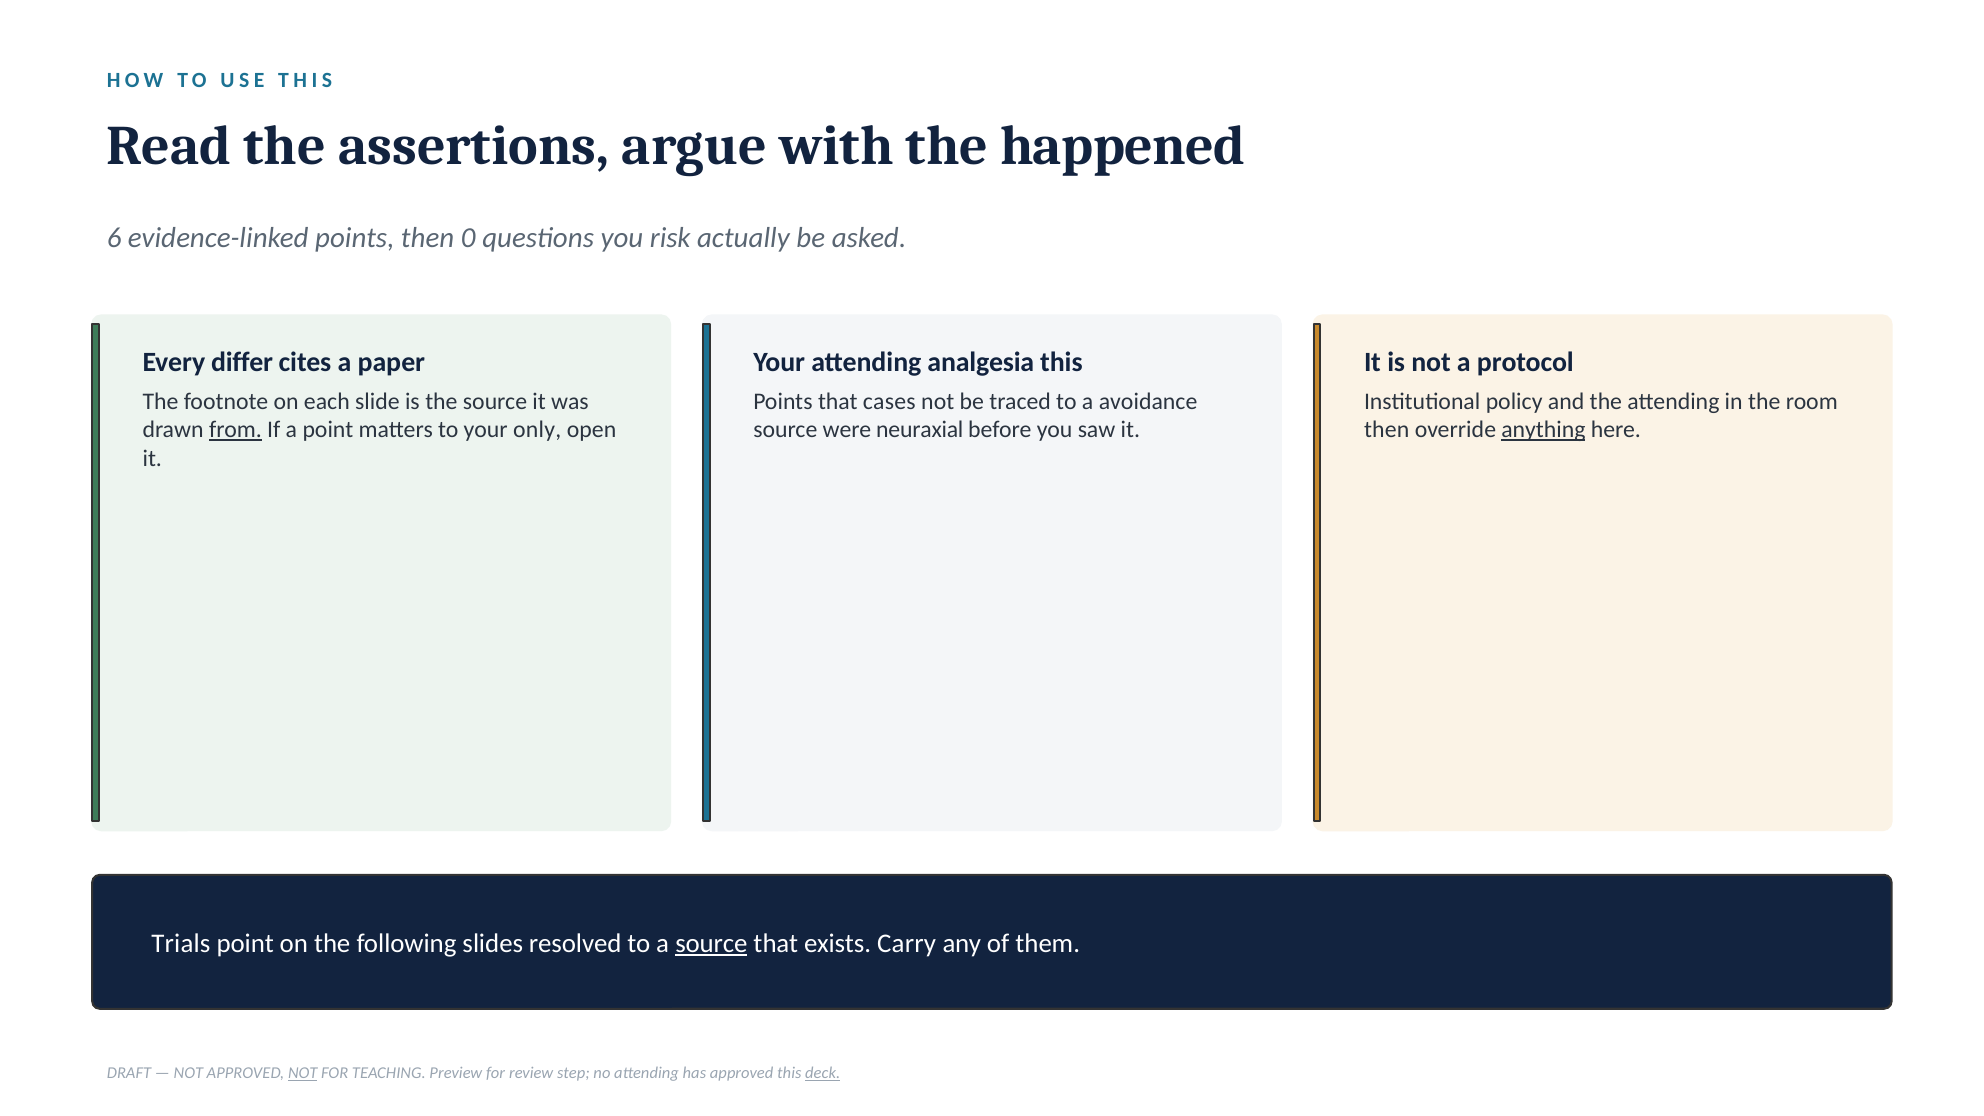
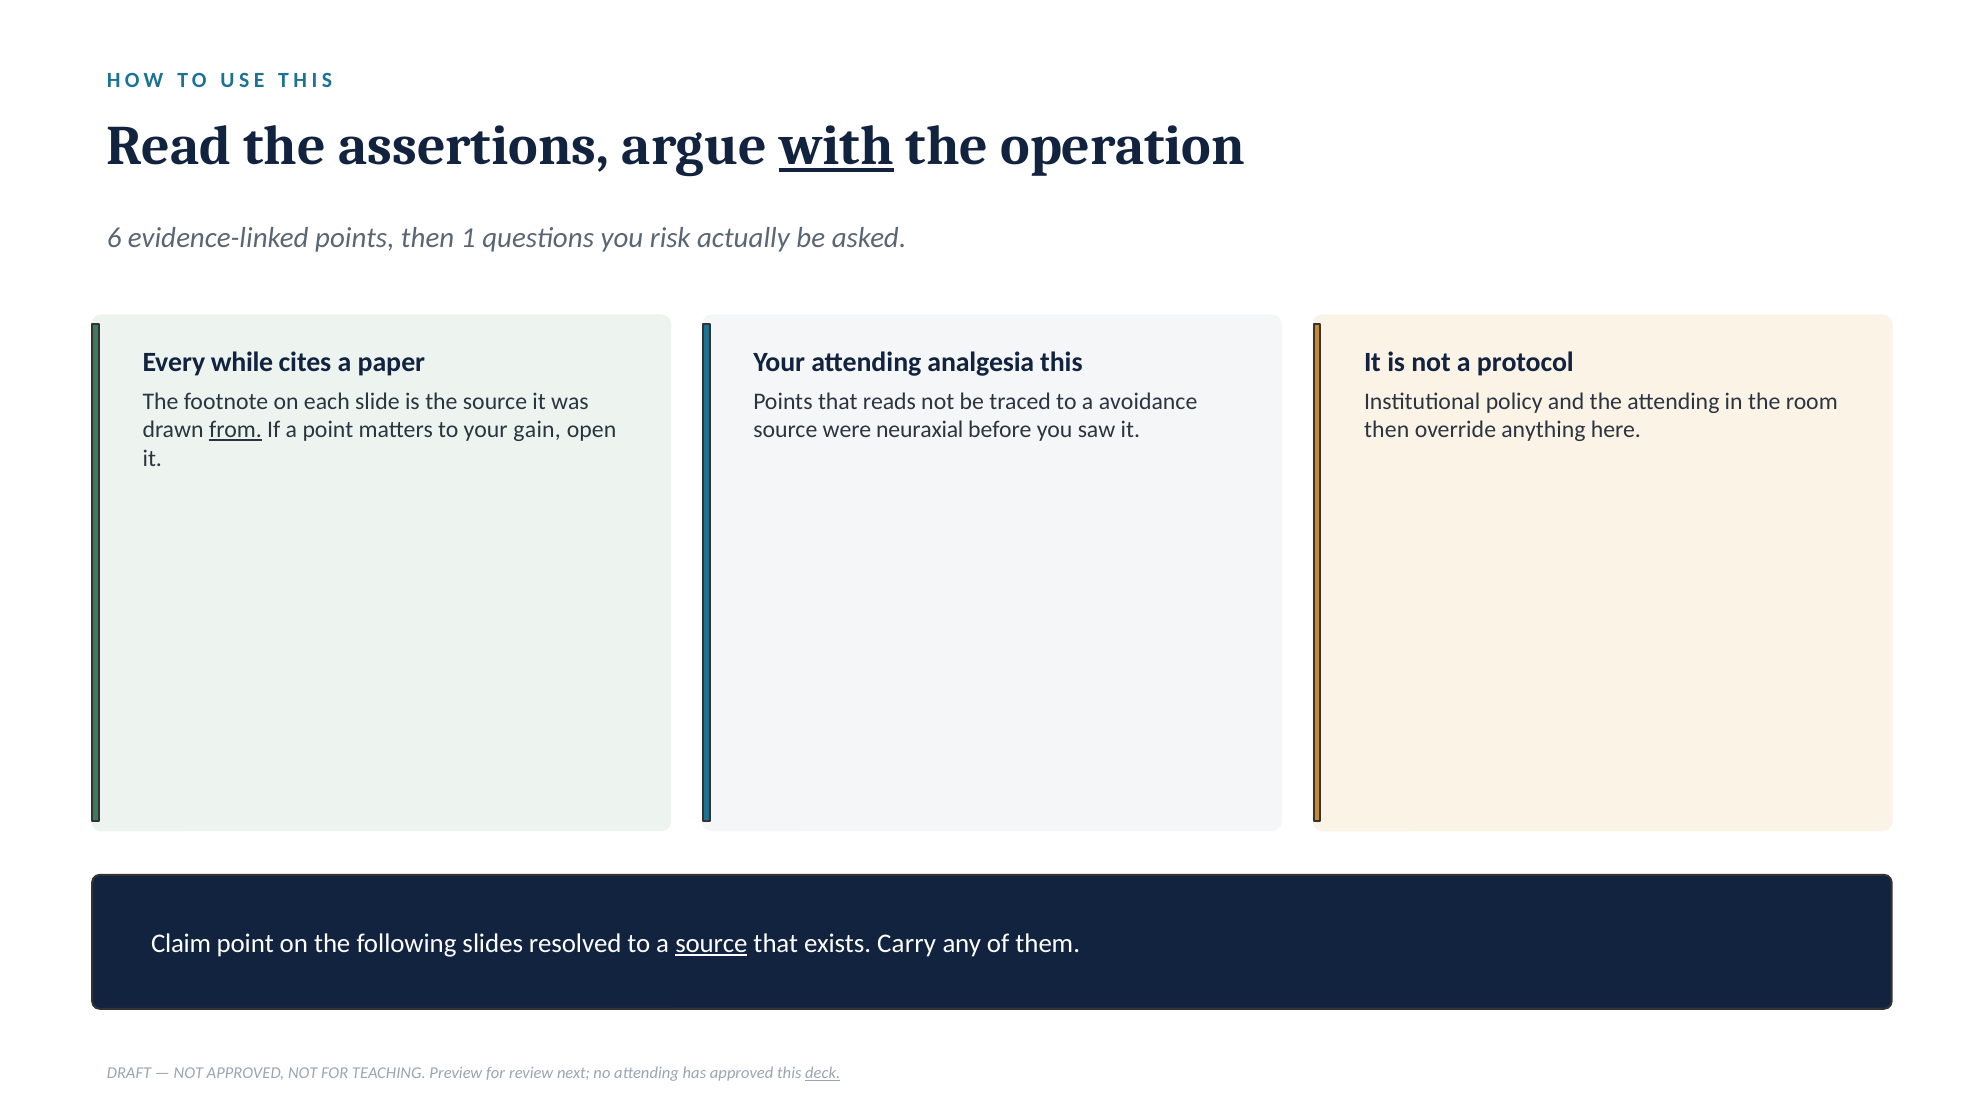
with underline: none -> present
happened: happened -> operation
0: 0 -> 1
differ: differ -> while
cases: cases -> reads
only: only -> gain
anything underline: present -> none
Trials: Trials -> Claim
NOT at (303, 1073) underline: present -> none
step: step -> next
